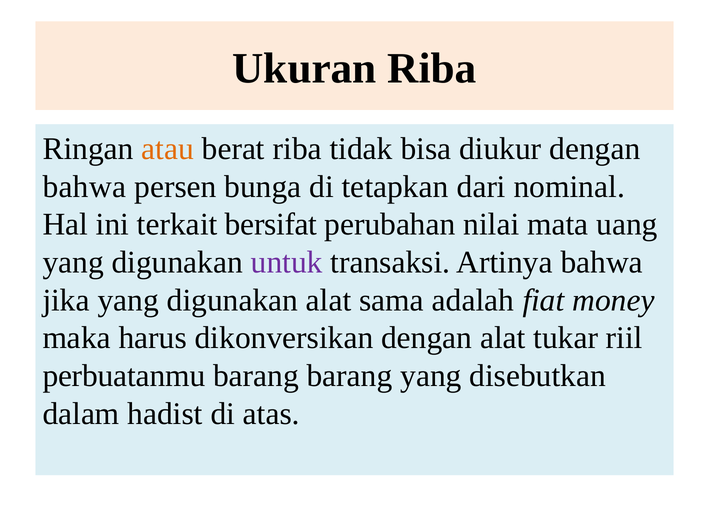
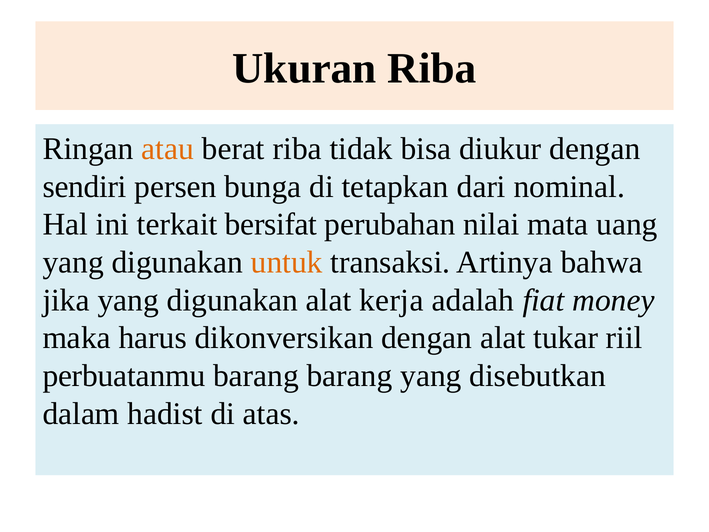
bahwa at (84, 187): bahwa -> sendiri
untuk colour: purple -> orange
sama: sama -> kerja
